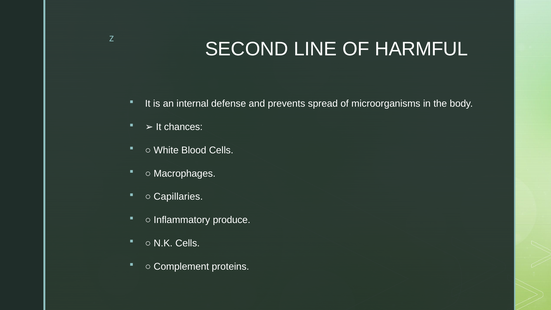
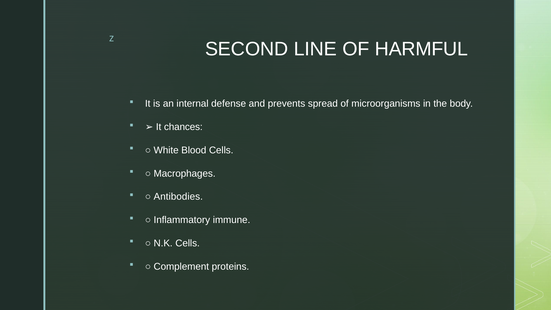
Capillaries: Capillaries -> Antibodies
produce: produce -> immune
